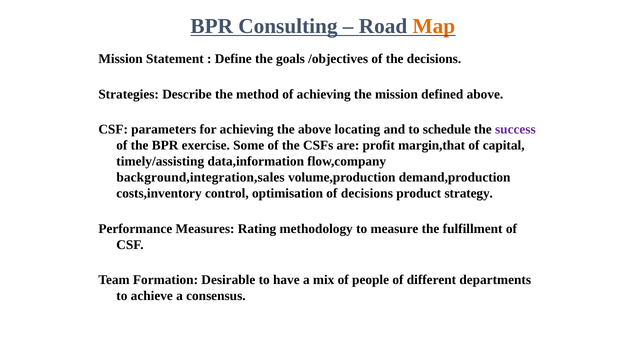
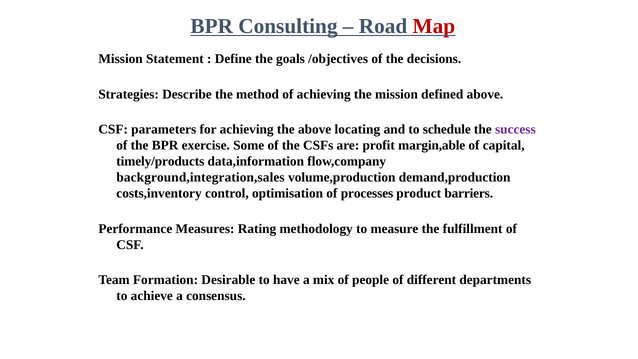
Map colour: orange -> red
margin,that: margin,that -> margin,able
timely/assisting: timely/assisting -> timely/products
of decisions: decisions -> processes
strategy: strategy -> barriers
